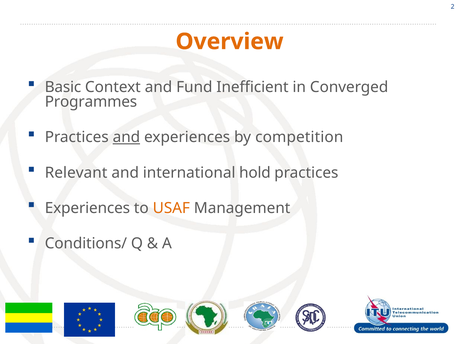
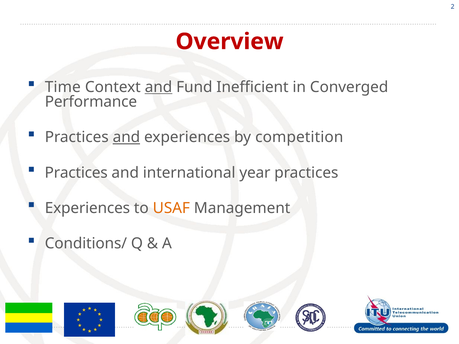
Overview colour: orange -> red
Basic: Basic -> Time
and at (159, 87) underline: none -> present
Programmes: Programmes -> Performance
Relevant at (76, 173): Relevant -> Practices
hold: hold -> year
